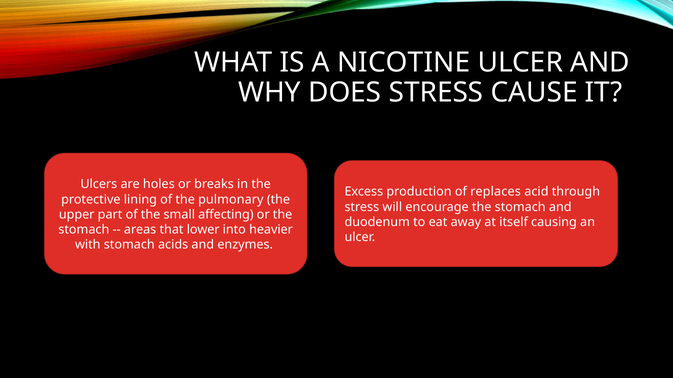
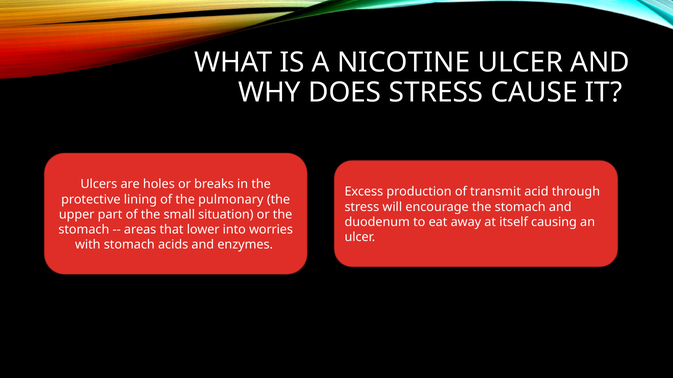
replaces: replaces -> transmit
affecting: affecting -> situation
heavier: heavier -> worries
